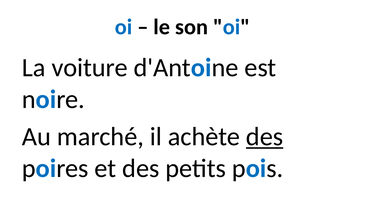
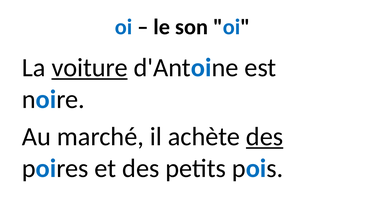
voiture underline: none -> present
